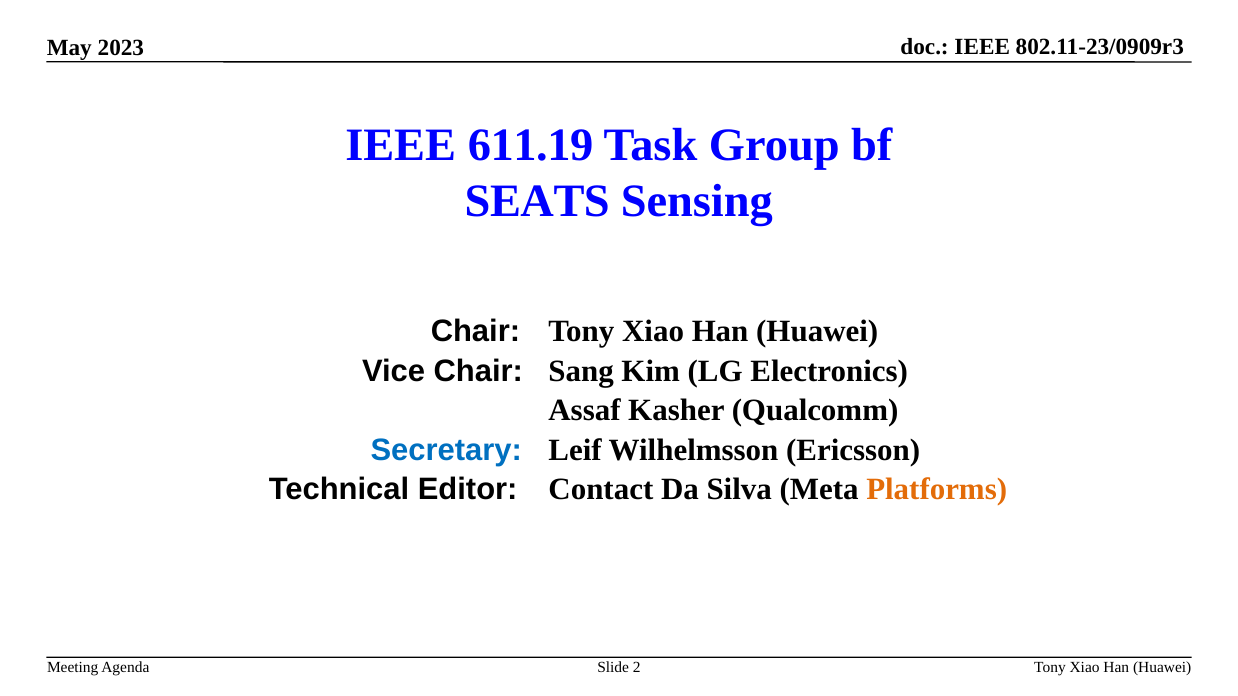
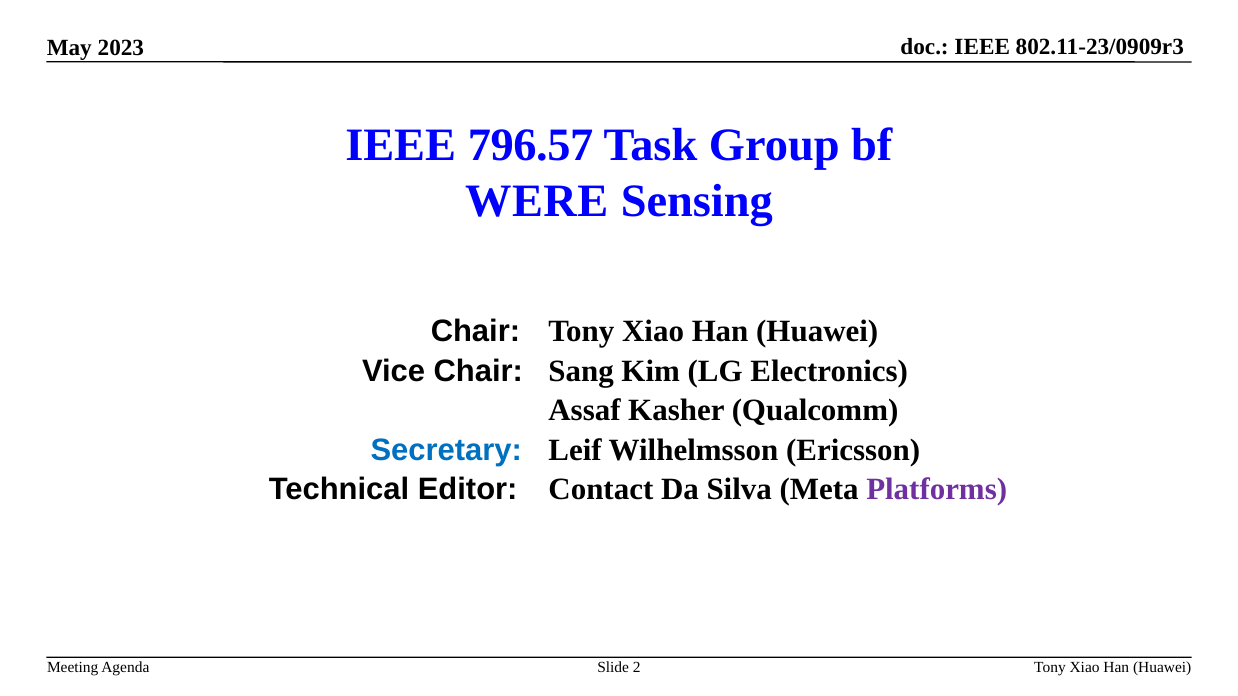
611.19: 611.19 -> 796.57
SEATS: SEATS -> WERE
Platforms colour: orange -> purple
